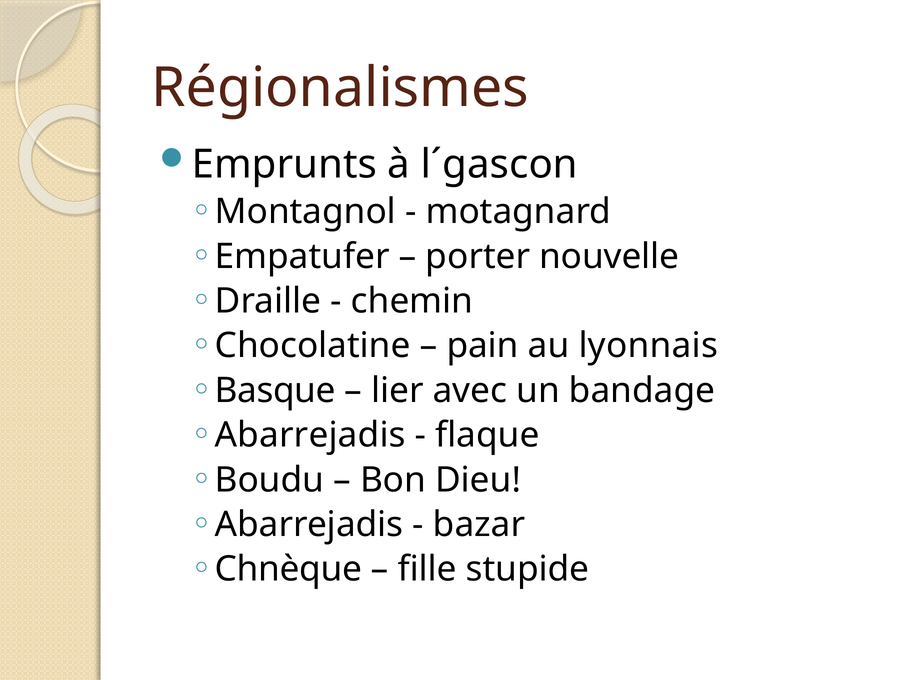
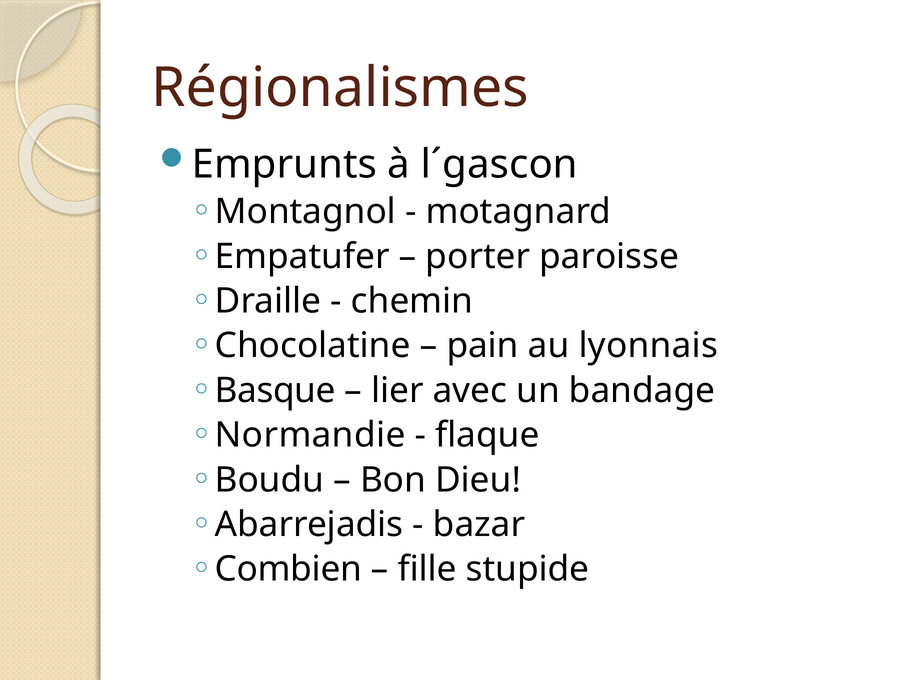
nouvelle: nouvelle -> paroisse
Abarrejadis at (310, 435): Abarrejadis -> Normandie
Chnèque: Chnèque -> Combien
